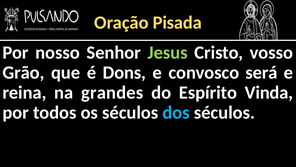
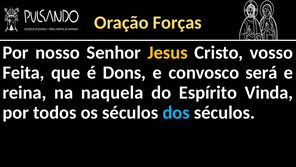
Pisada: Pisada -> Forças
Jesus colour: light green -> yellow
Grão: Grão -> Feita
grandes: grandes -> naquela
